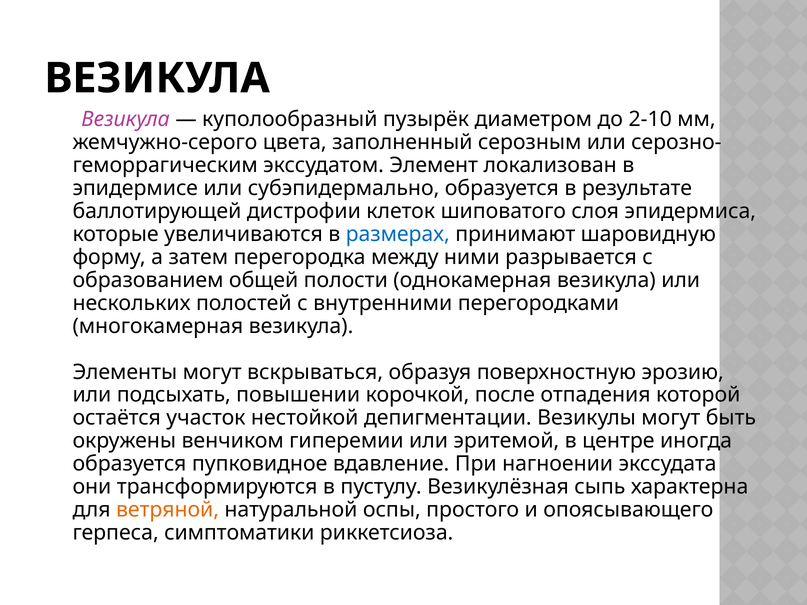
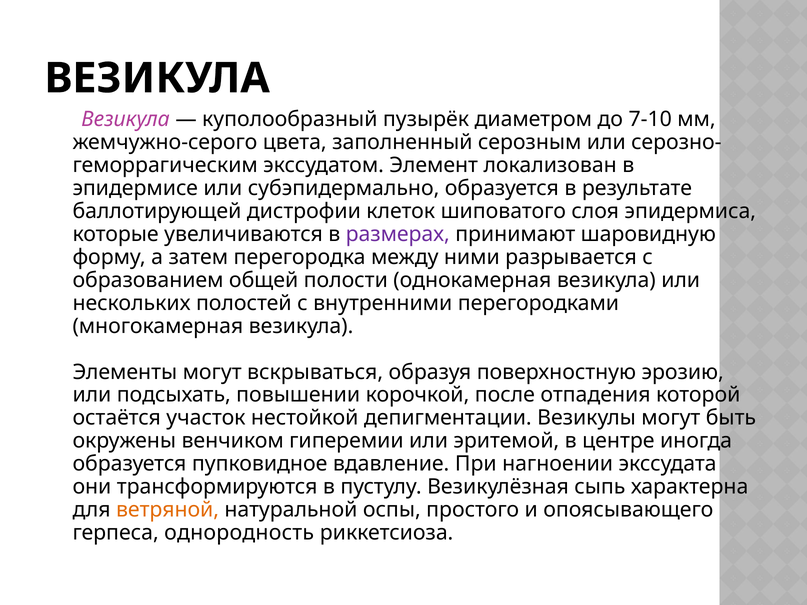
2-10: 2-10 -> 7-10
размерах colour: blue -> purple
симптоматики: симптоматики -> однородность
